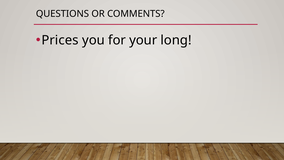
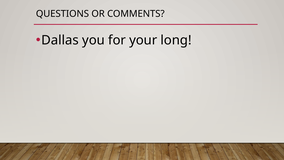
Prices: Prices -> Dallas
